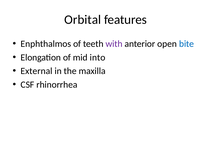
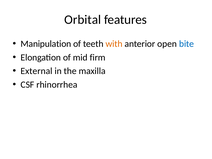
Enphthalmos: Enphthalmos -> Manipulation
with colour: purple -> orange
into: into -> firm
